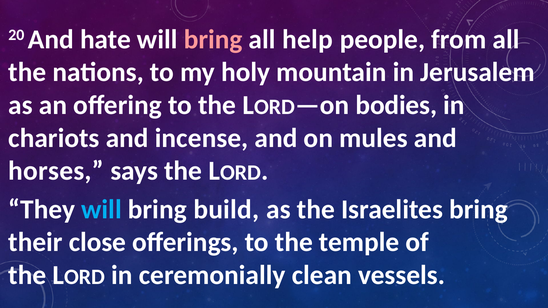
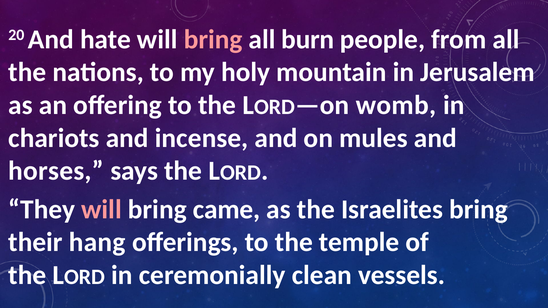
help: help -> burn
bodies: bodies -> womb
will at (101, 210) colour: light blue -> pink
build: build -> came
close: close -> hang
